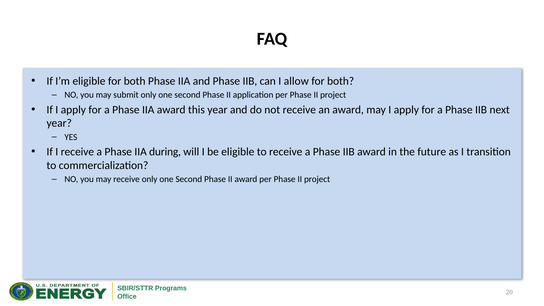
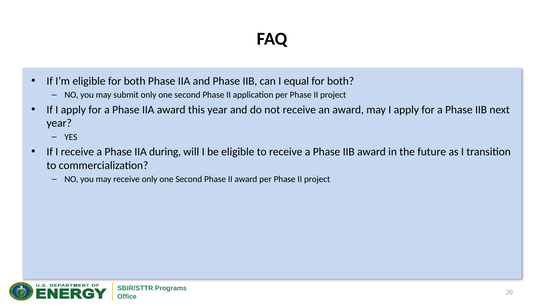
allow: allow -> equal
